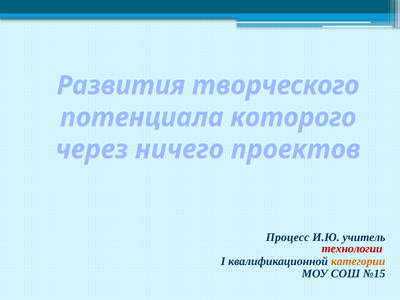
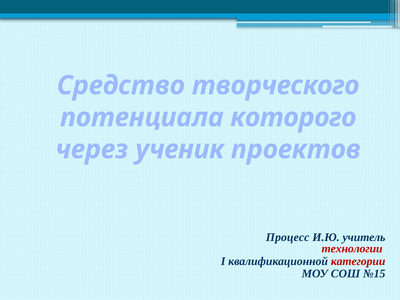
Развития: Развития -> Средство
ничего: ничего -> ученик
категории colour: orange -> red
